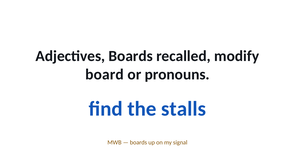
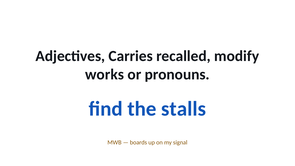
Adjectives Boards: Boards -> Carries
board: board -> works
